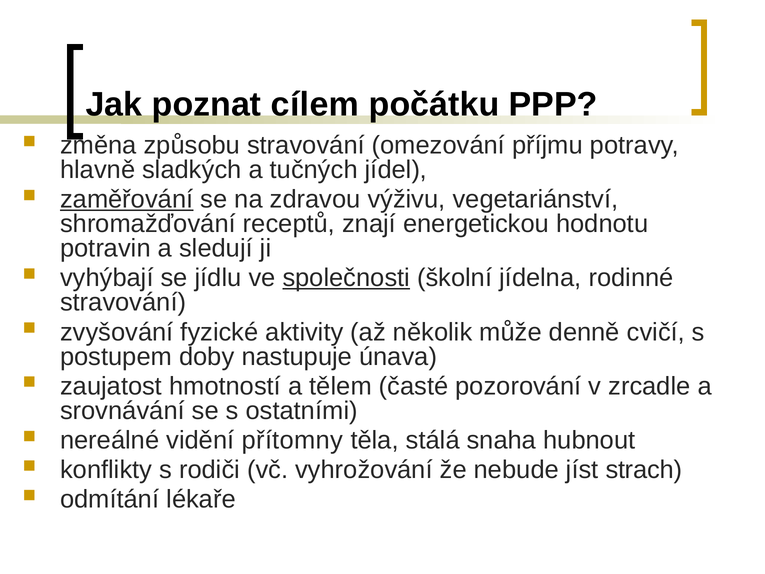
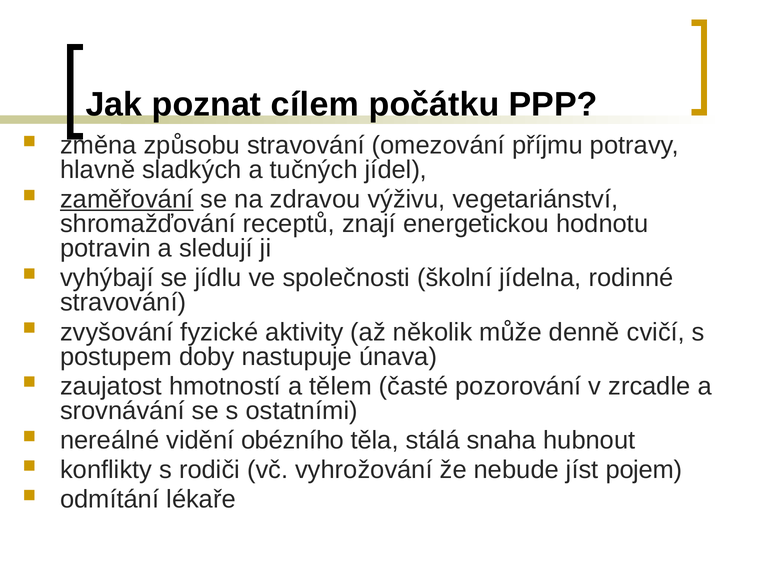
společnosti underline: present -> none
přítomny: přítomny -> obézního
strach: strach -> pojem
